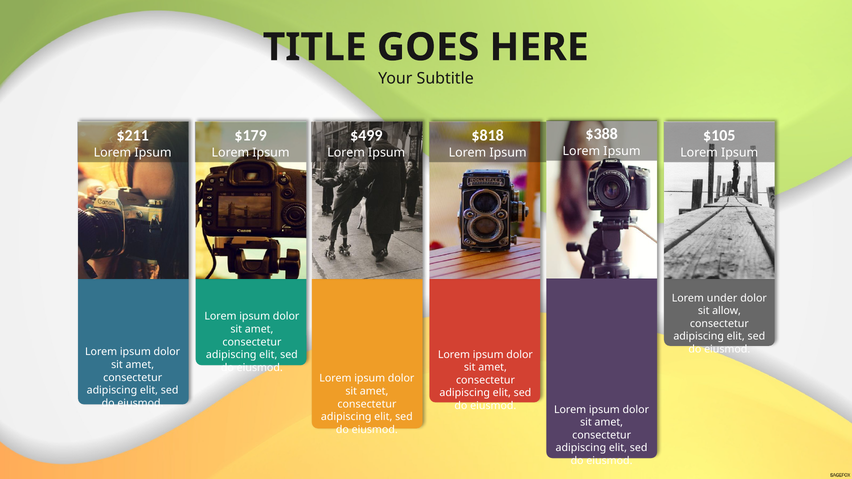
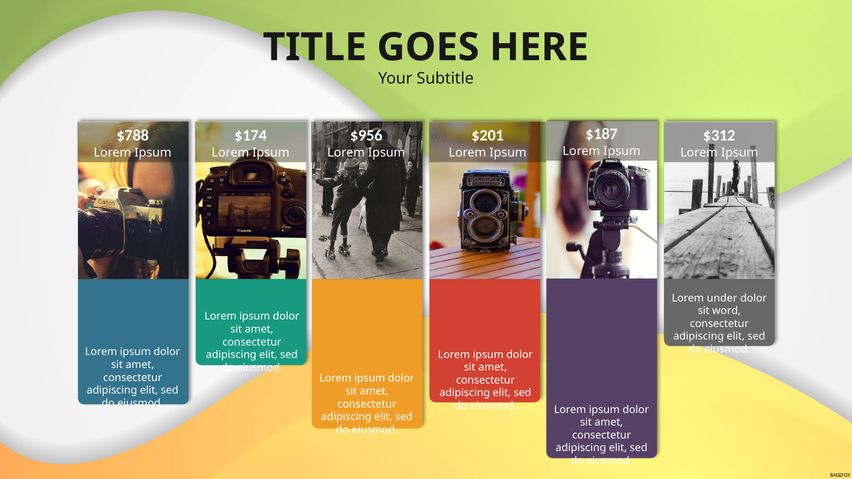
$388: $388 -> $187
$211: $211 -> $788
$179: $179 -> $174
$499: $499 -> $956
$818: $818 -> $201
$105: $105 -> $312
allow: allow -> word
